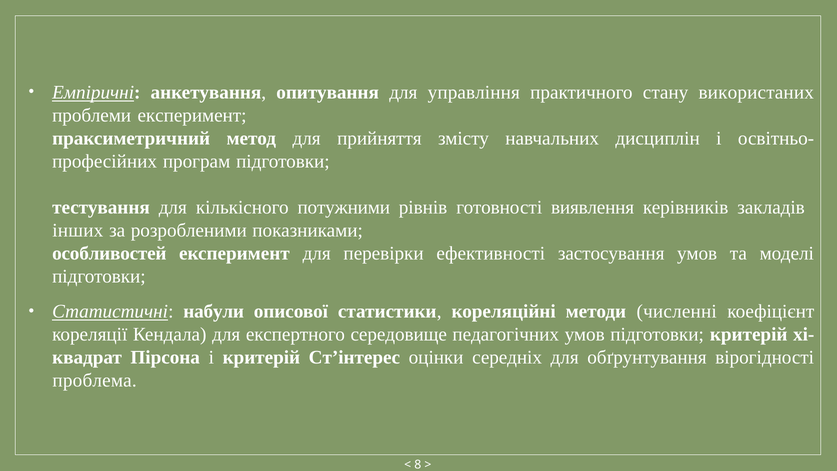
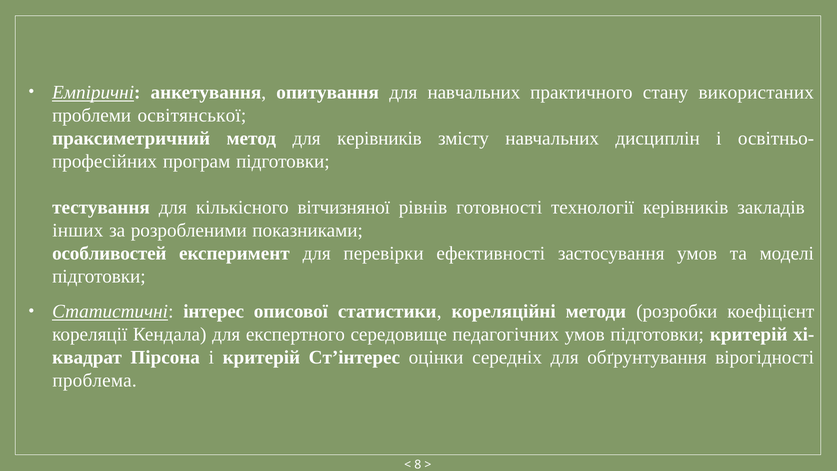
для управління: управління -> навчальних
проблеми експеримент: експеримент -> освітянської
для прийняття: прийняття -> керівників
потужними: потужними -> вітчизняної
виявлення: виявлення -> технології
набули: набули -> інтерес
численні: численні -> розробки
